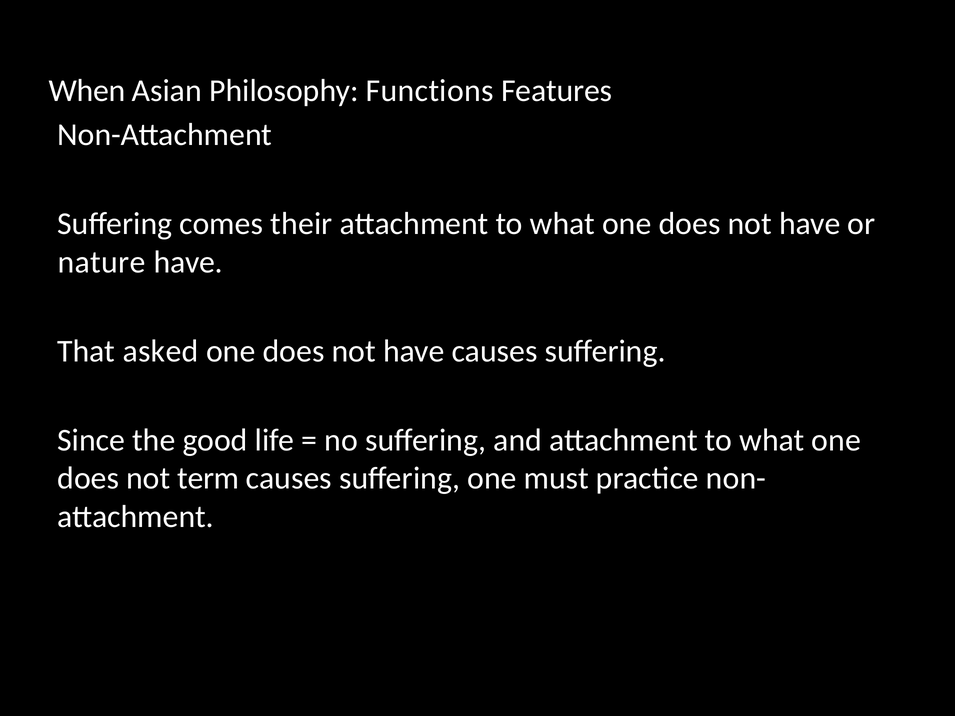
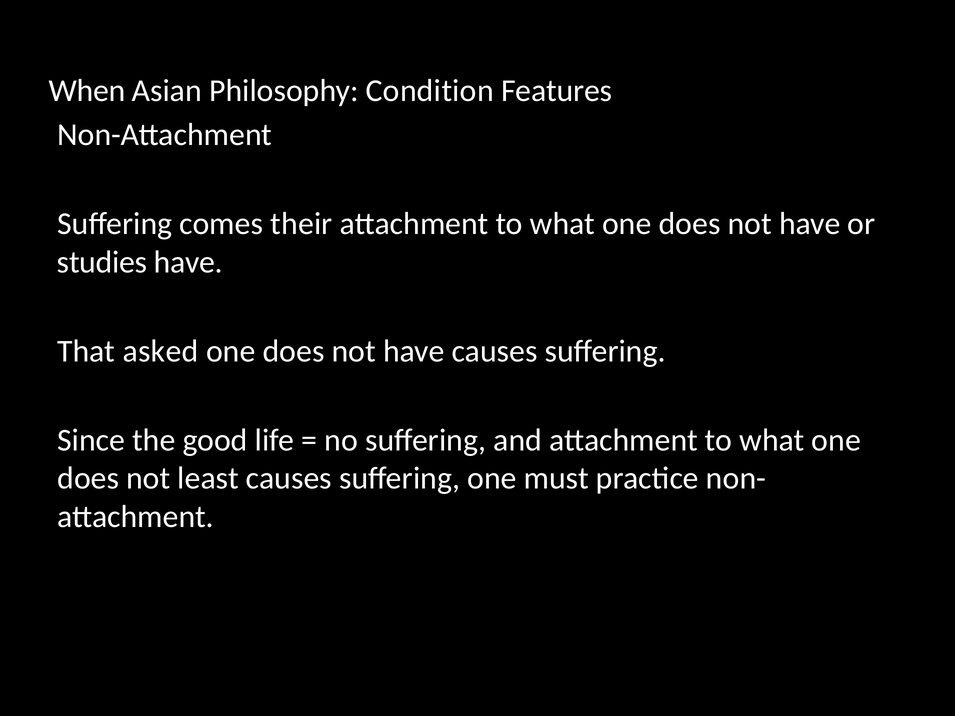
Functions: Functions -> Condition
nature: nature -> studies
term: term -> least
